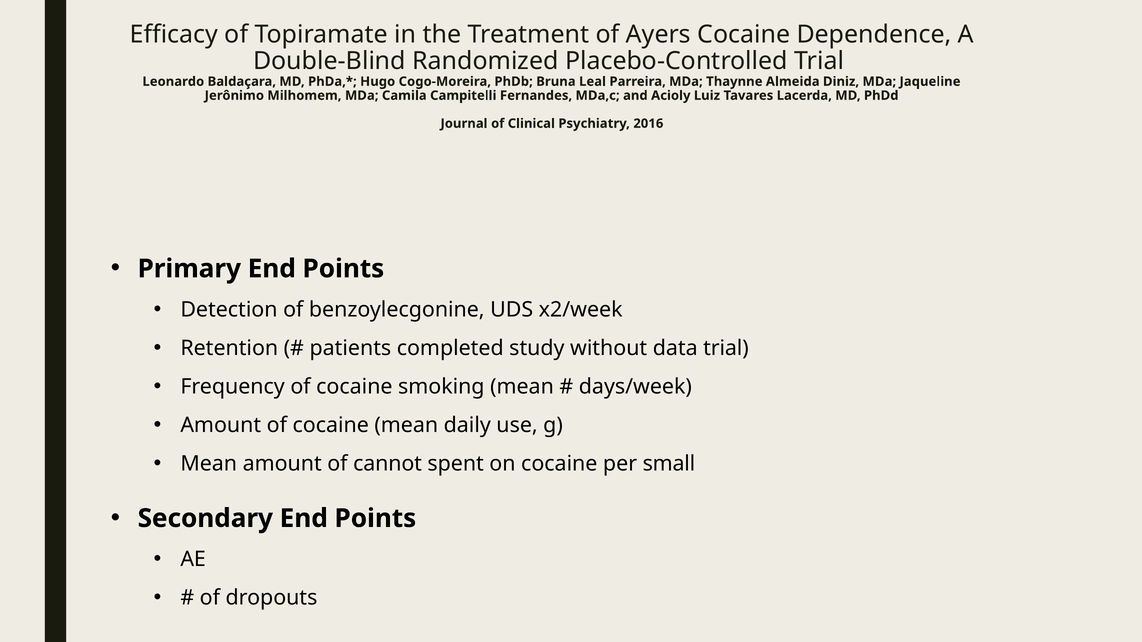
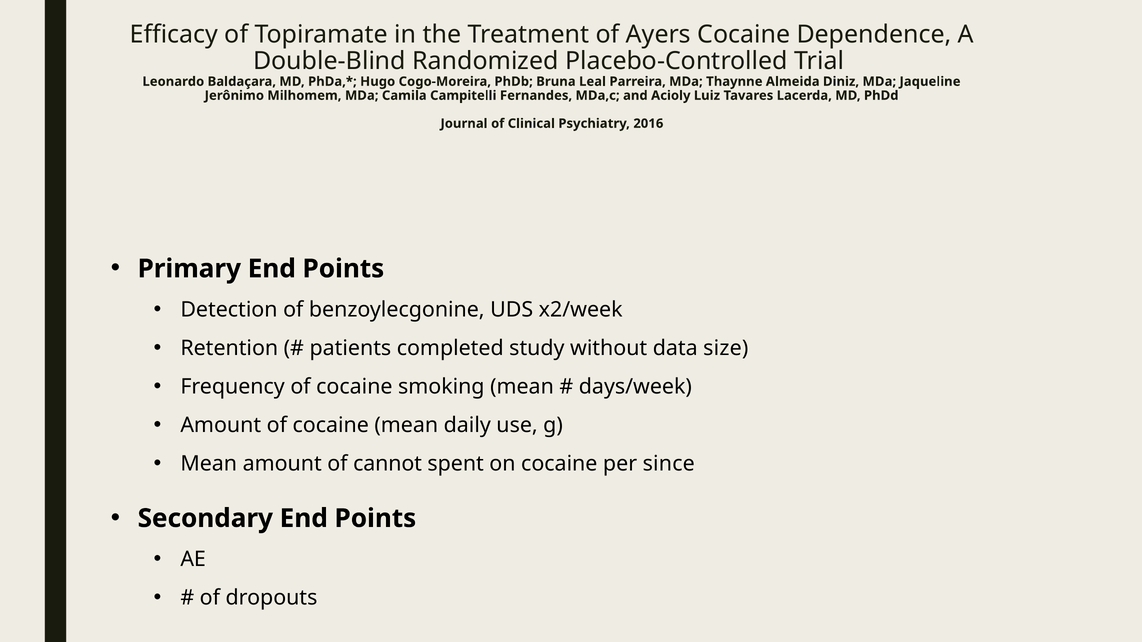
data trial: trial -> size
small: small -> since
